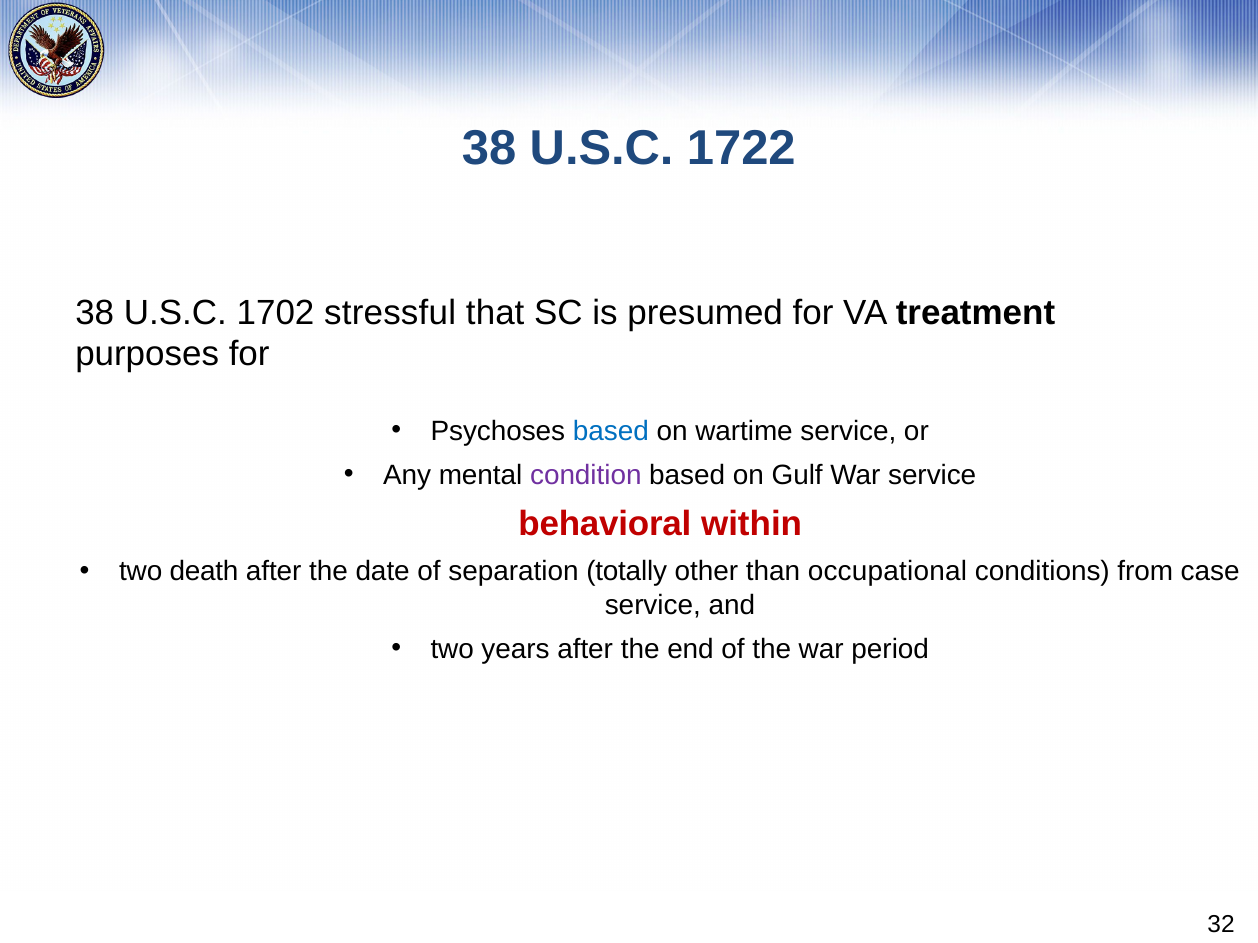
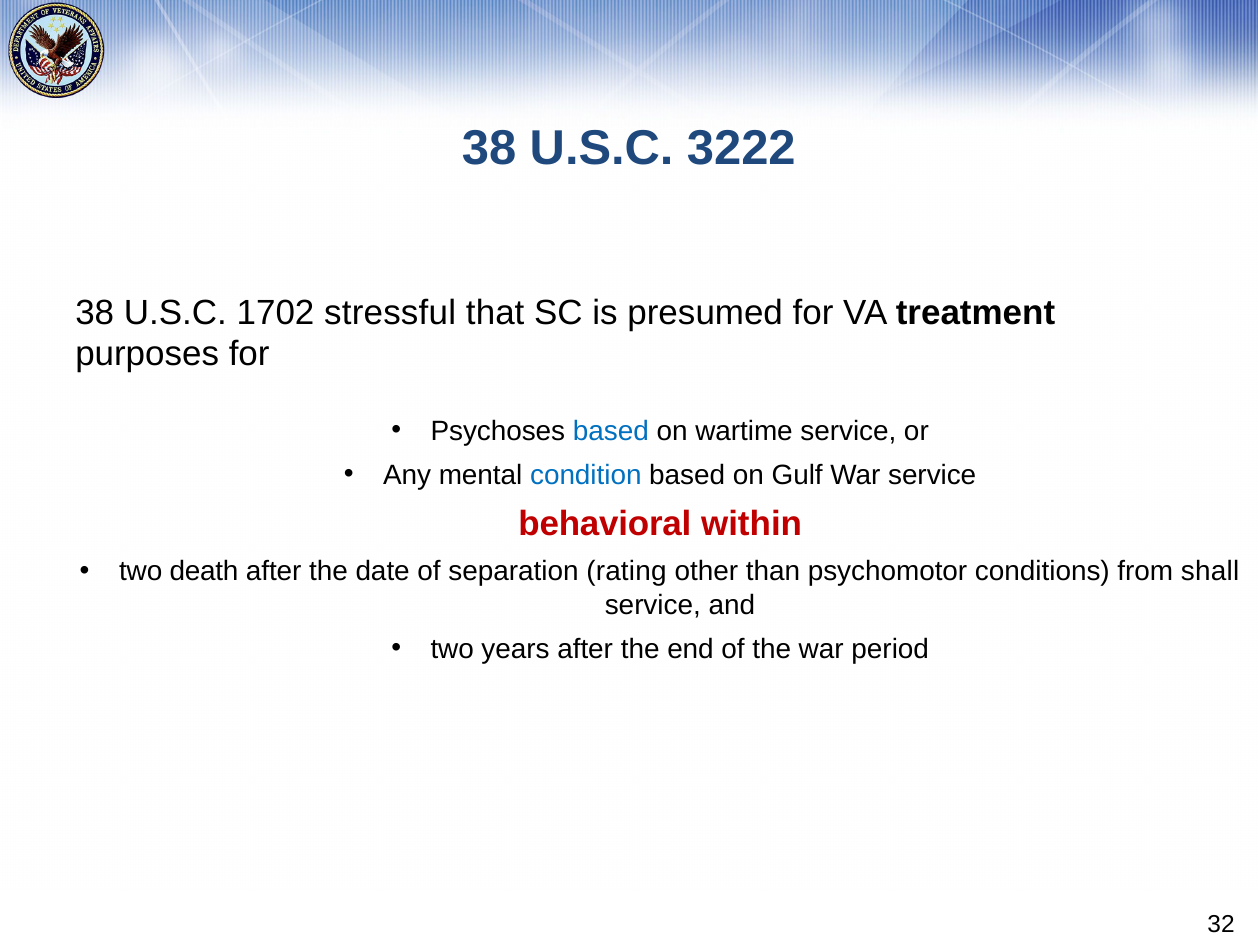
1722: 1722 -> 3222
condition colour: purple -> blue
totally: totally -> rating
occupational: occupational -> psychomotor
case: case -> shall
